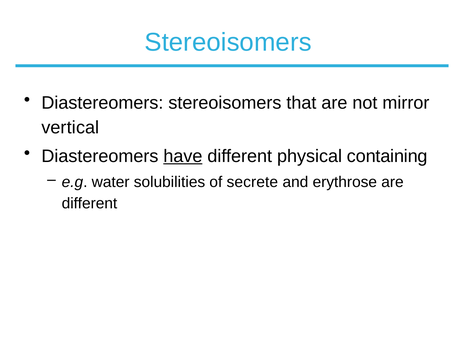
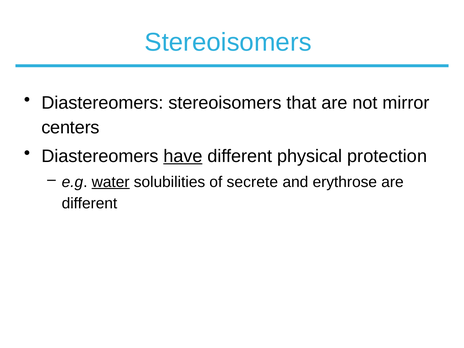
vertical: vertical -> centers
containing: containing -> protection
water underline: none -> present
